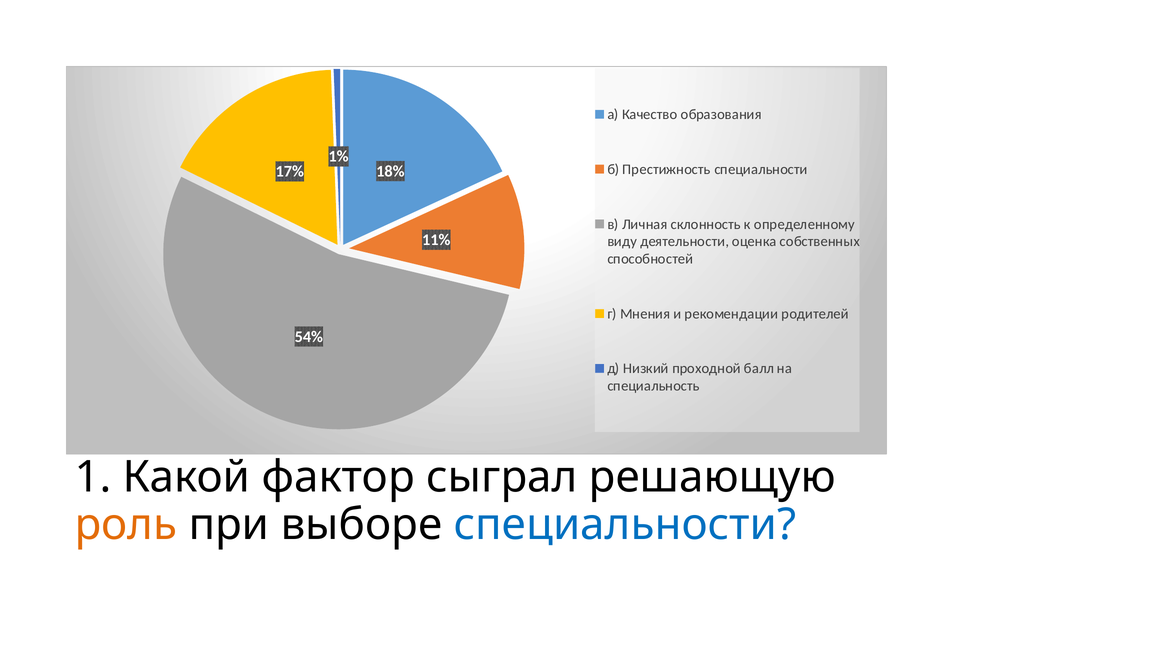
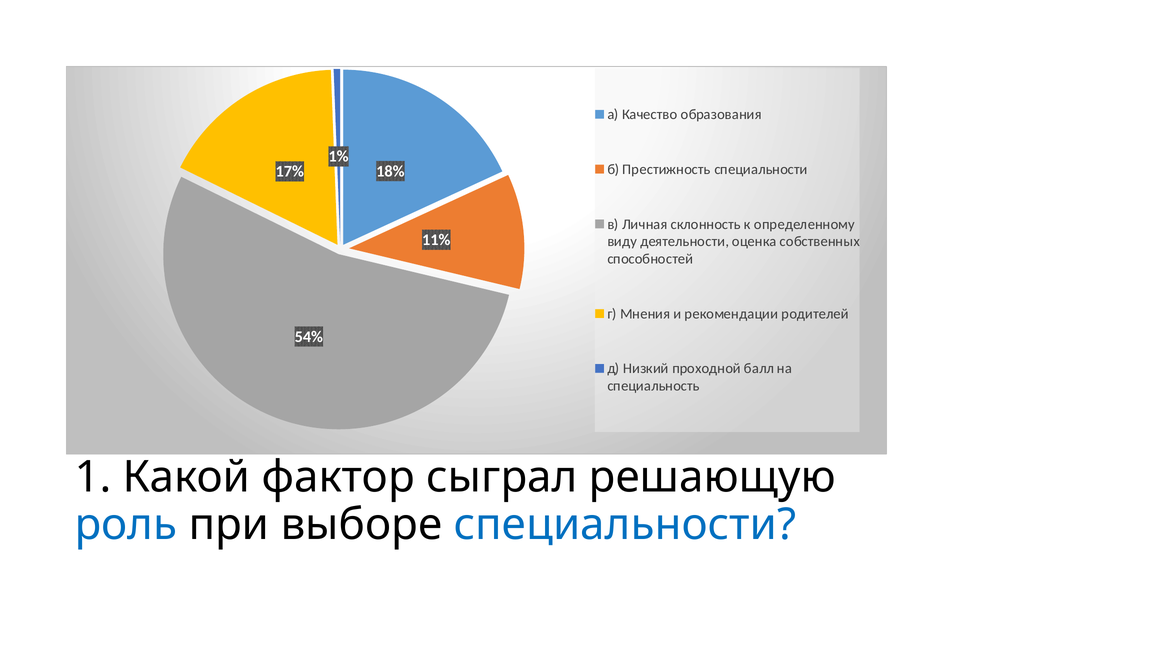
роль colour: orange -> blue
